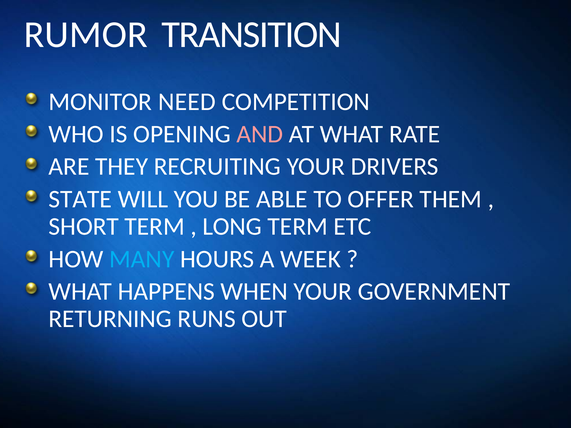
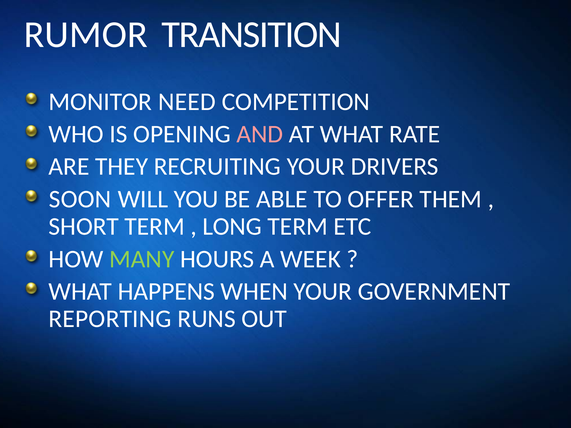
STATE: STATE -> SOON
MANY colour: light blue -> light green
RETURNING: RETURNING -> REPORTING
